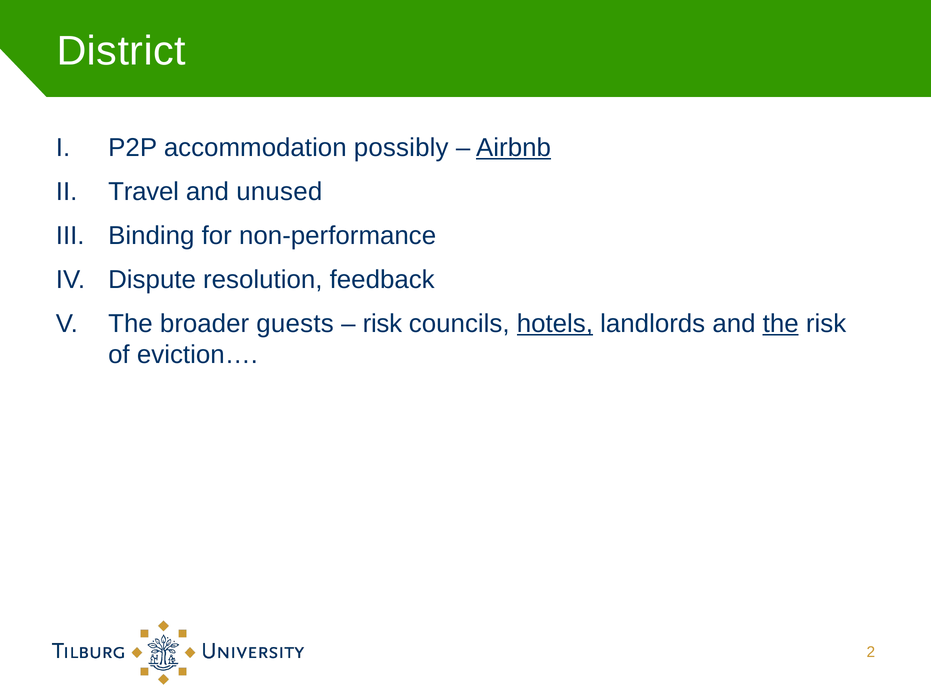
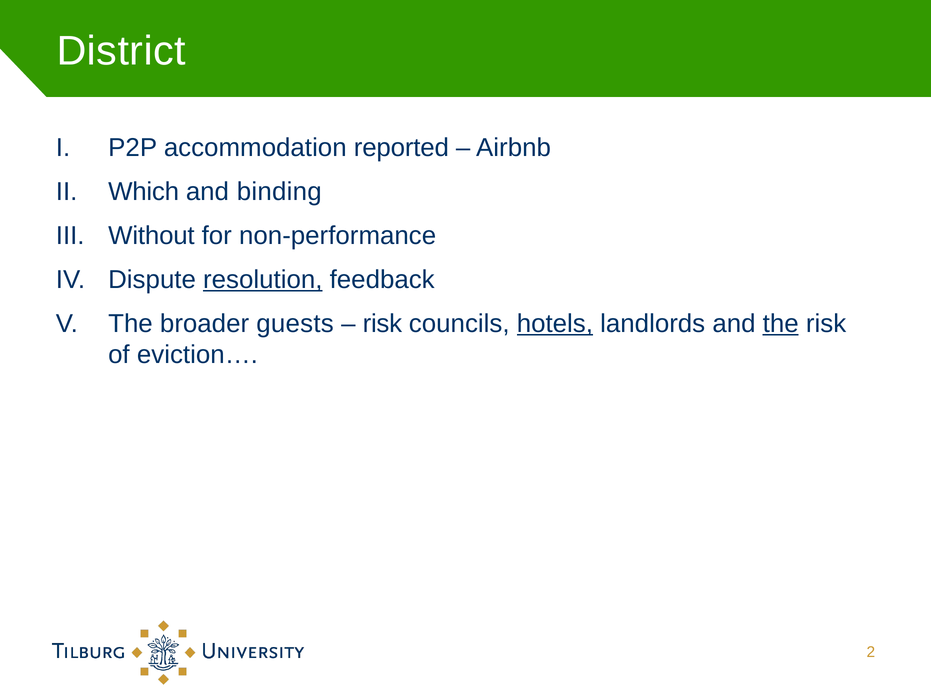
possibly: possibly -> reported
Airbnb underline: present -> none
Travel: Travel -> Which
unused: unused -> binding
Binding: Binding -> Without
resolution underline: none -> present
